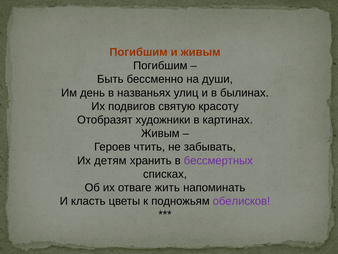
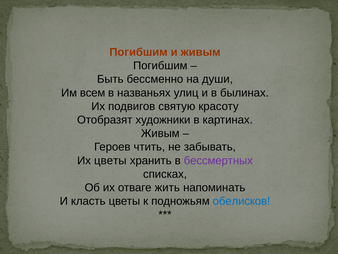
день: день -> всем
Их детям: детям -> цветы
обелисков colour: purple -> blue
